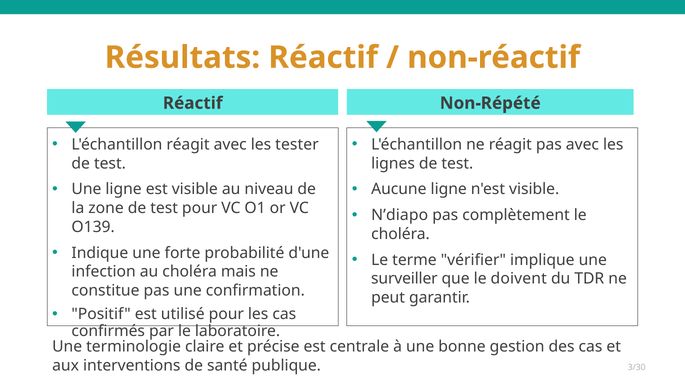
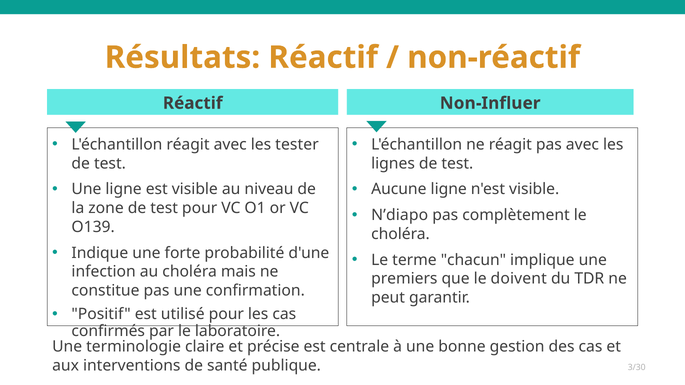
Non-Répété: Non-Répété -> Non-Influer
vérifier: vérifier -> chacun
surveiller: surveiller -> premiers
